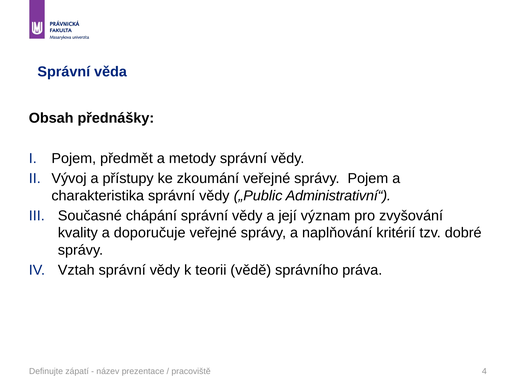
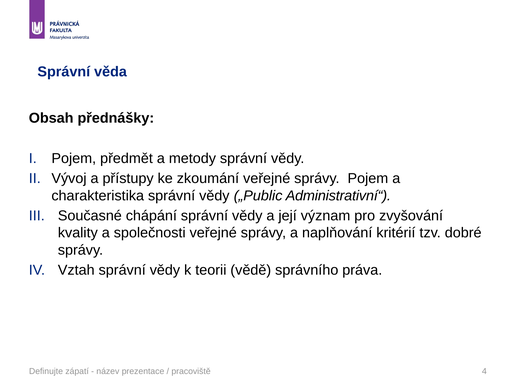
doporučuje: doporučuje -> společnosti
